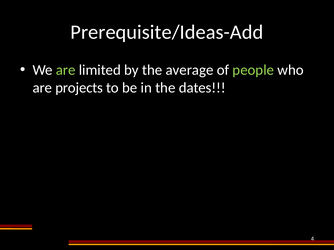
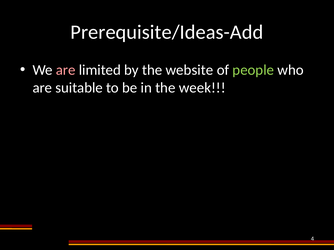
are at (66, 70) colour: light green -> pink
average: average -> website
projects: projects -> suitable
dates: dates -> week
